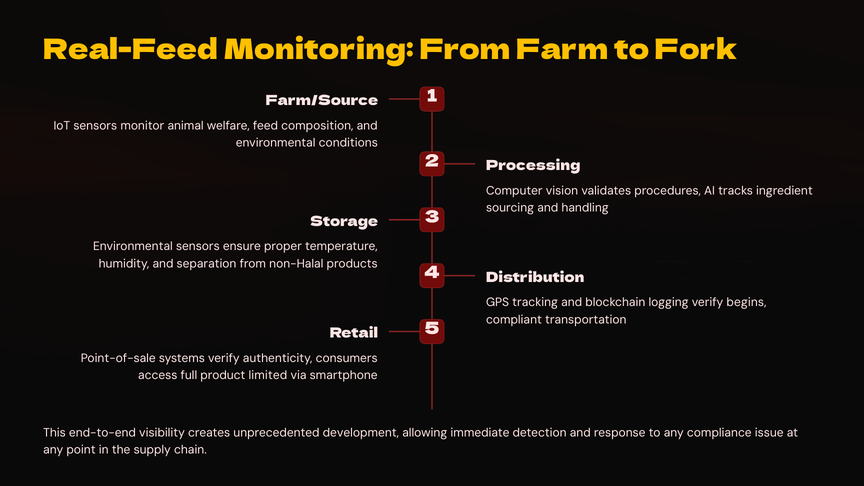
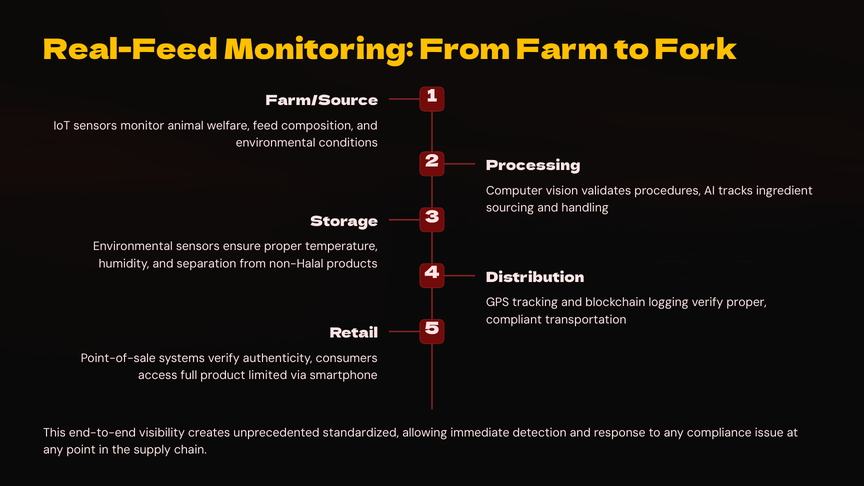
verify begins: begins -> proper
development: development -> standardized
